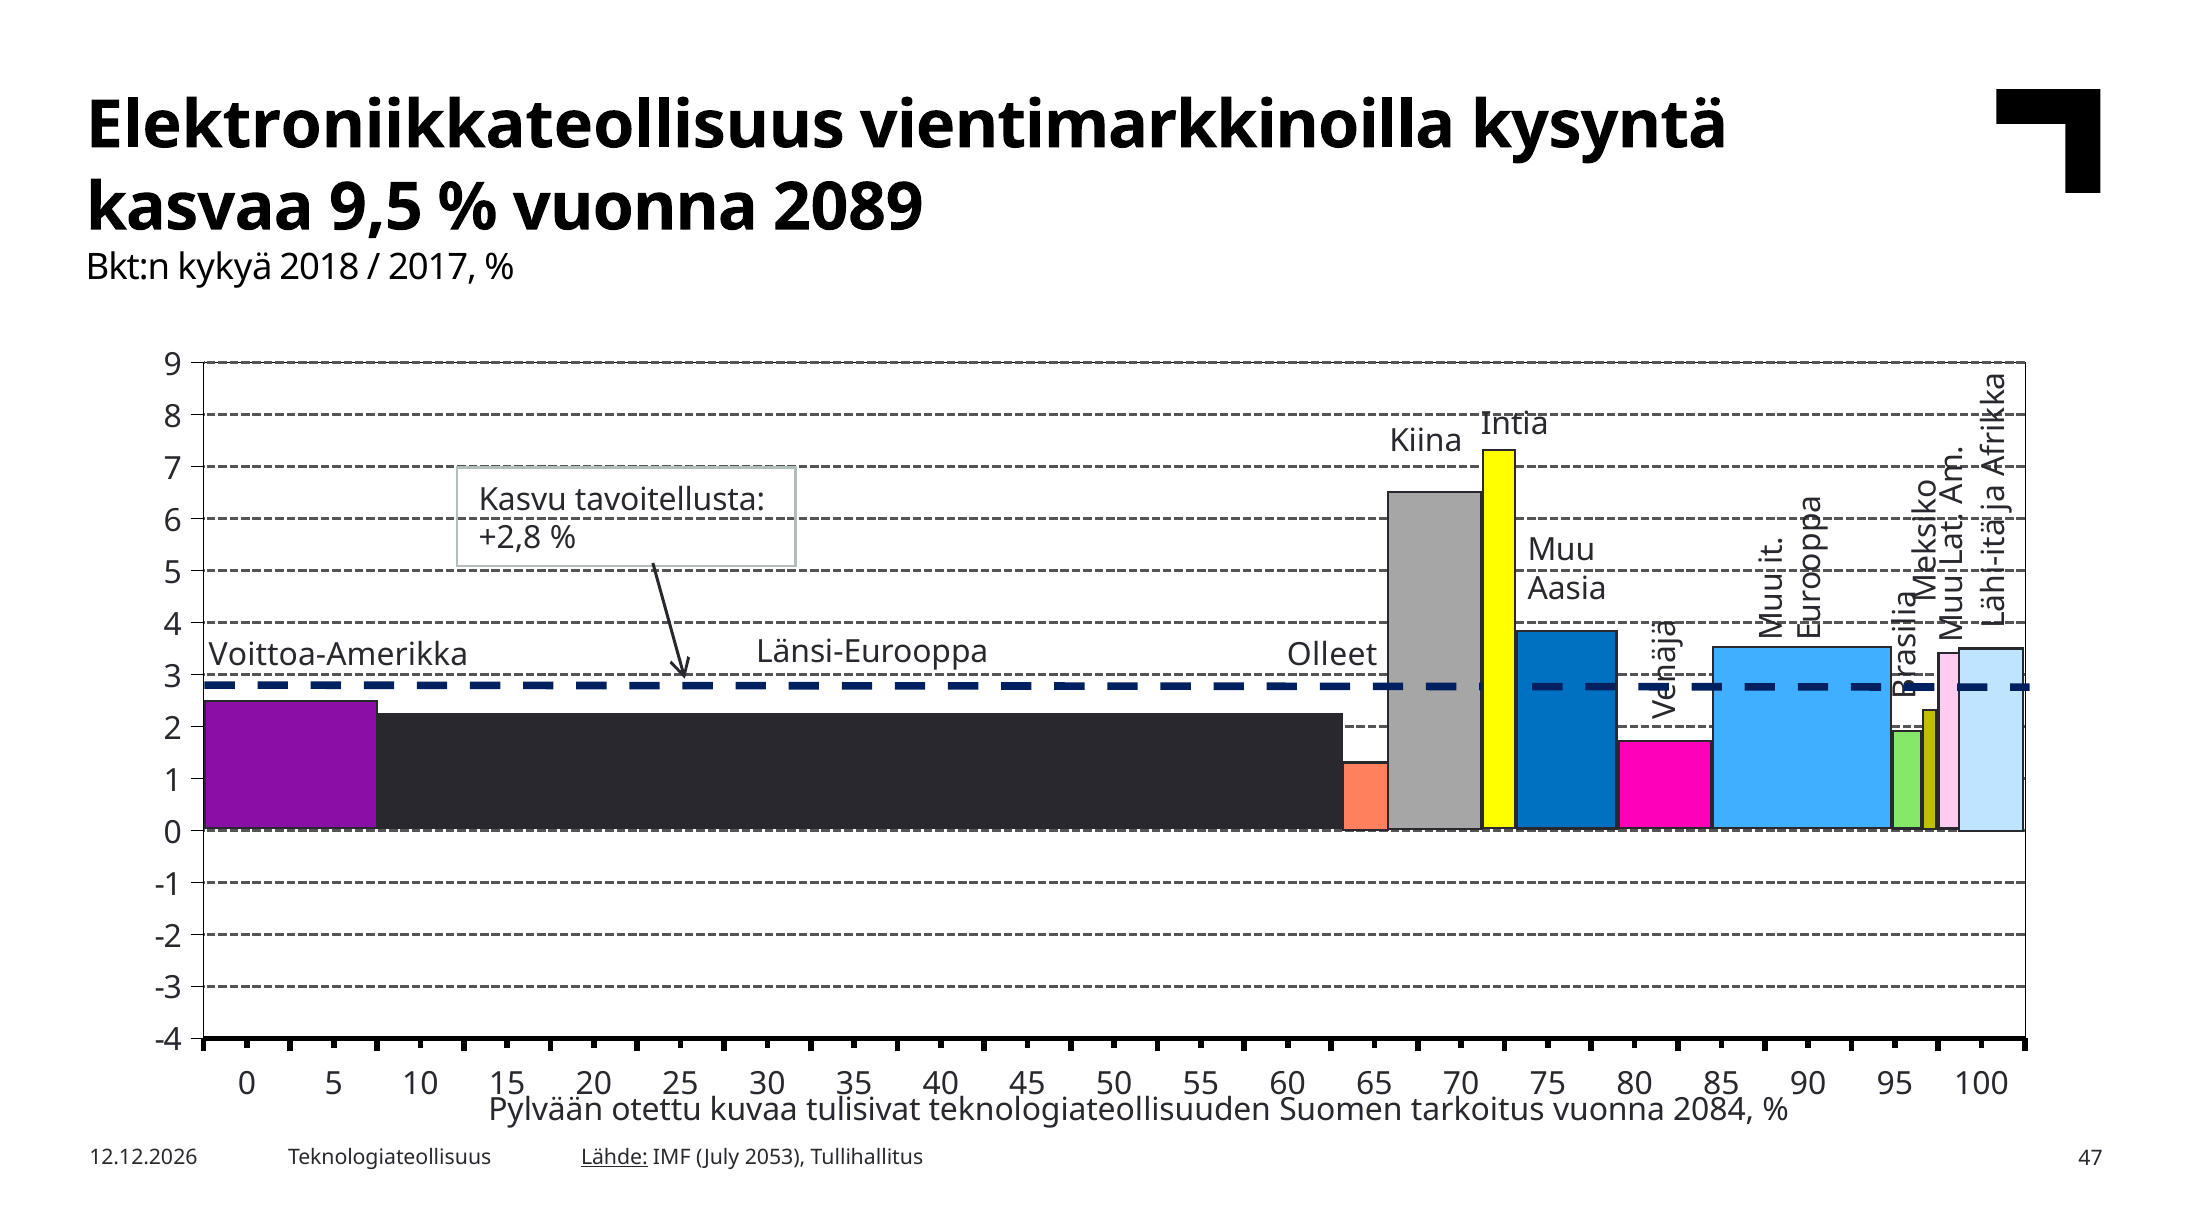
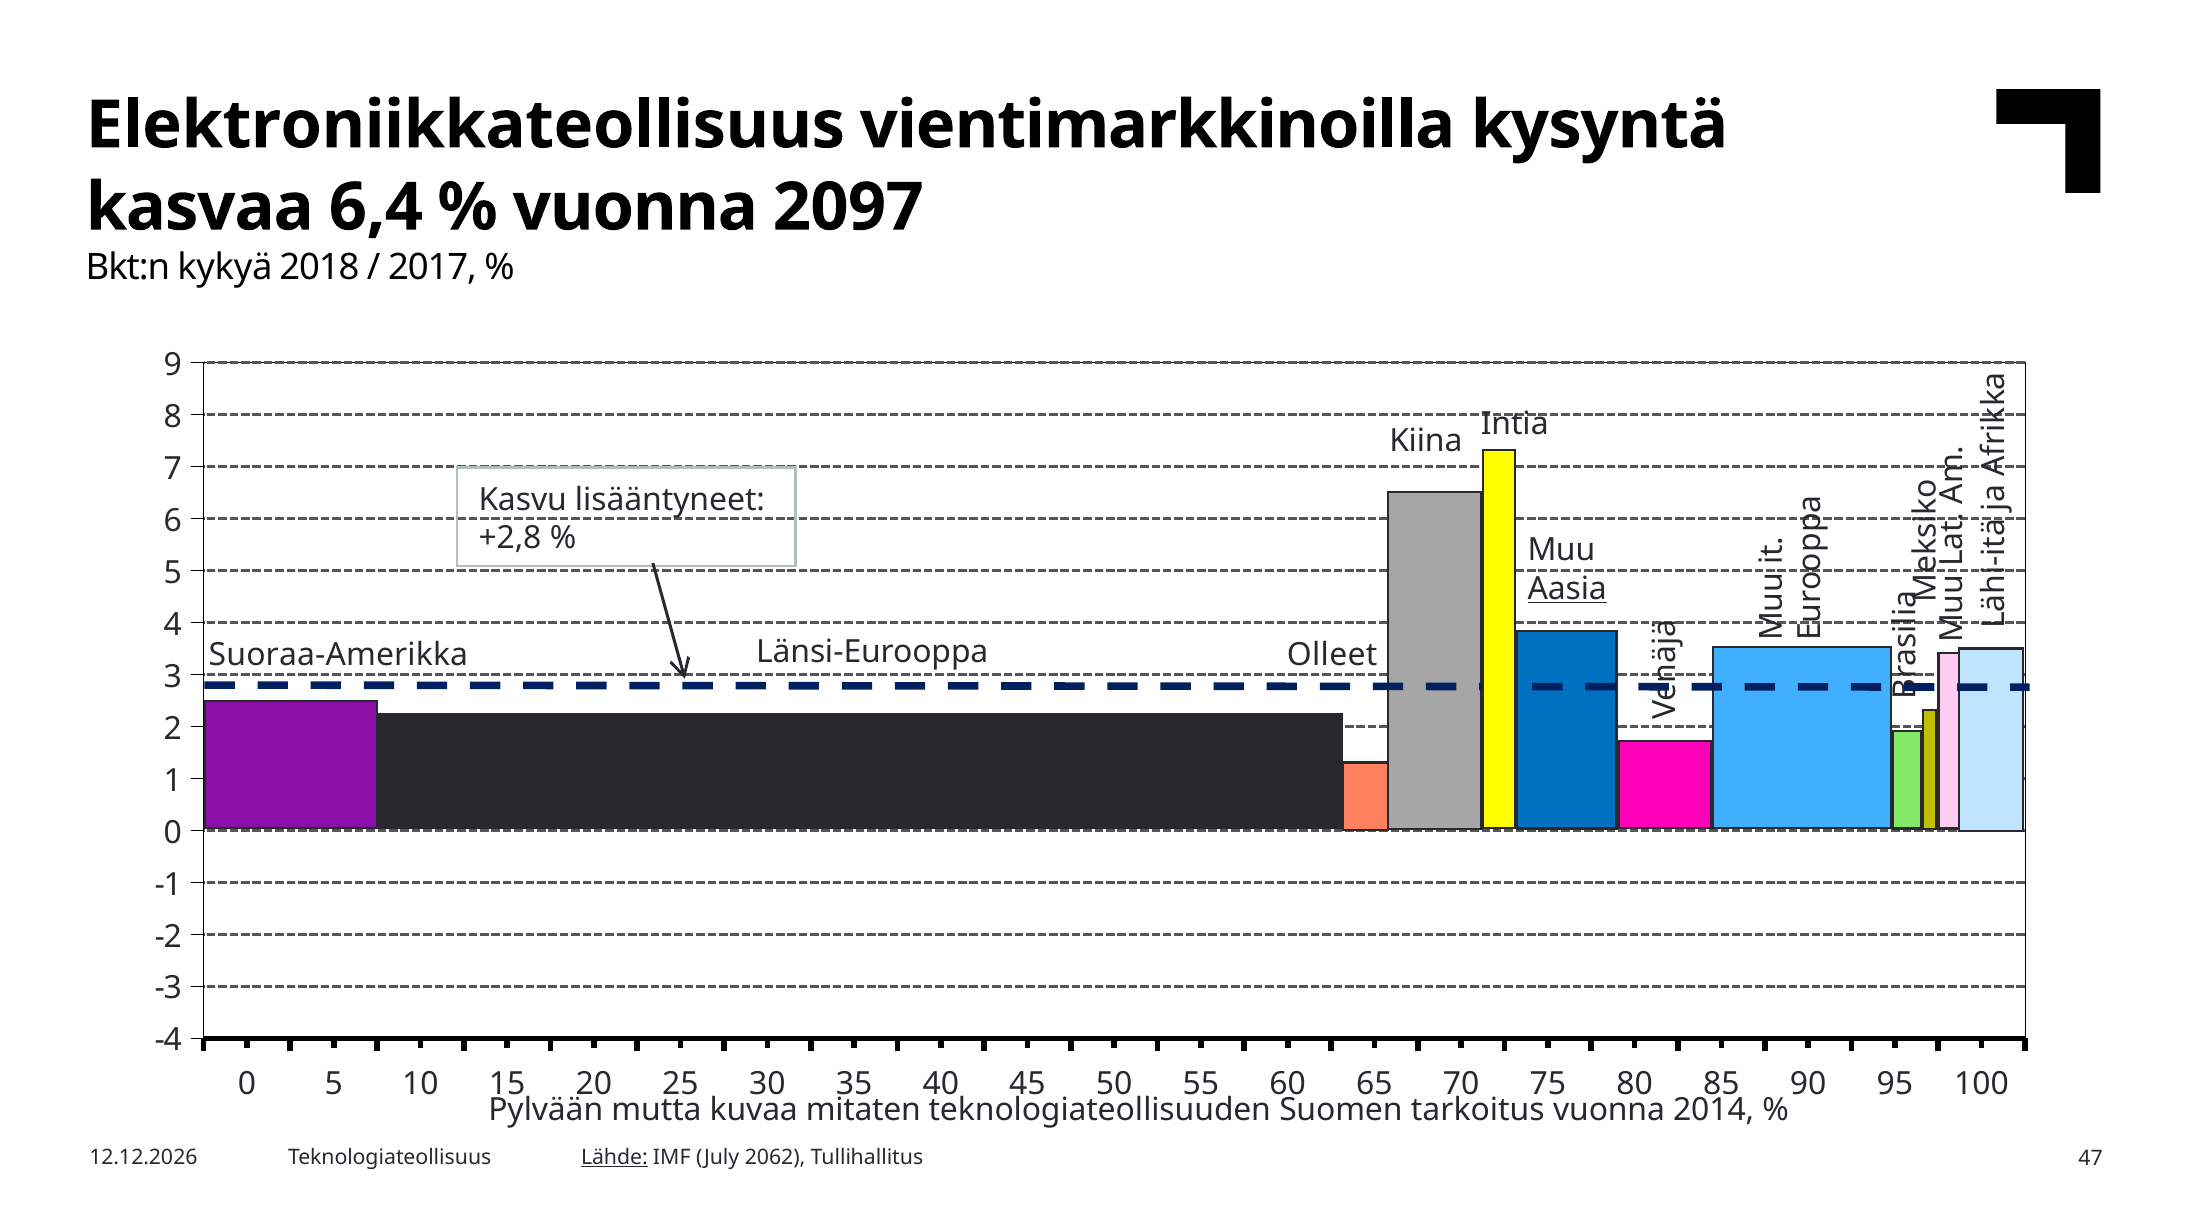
9,5: 9,5 -> 6,4
2089: 2089 -> 2097
tavoitellusta: tavoitellusta -> lisääntyneet
Aasia underline: none -> present
Voittoa-Amerikka: Voittoa-Amerikka -> Suoraa-Amerikka
otettu: otettu -> mutta
tulisivat: tulisivat -> mitaten
2084: 2084 -> 2014
2053: 2053 -> 2062
